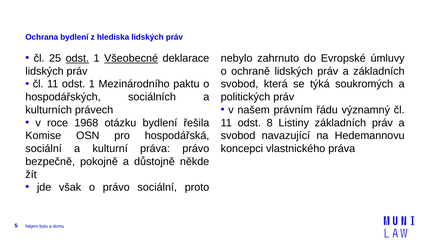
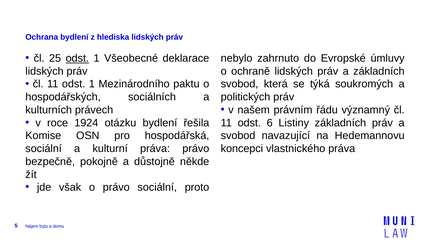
Všeobecné underline: present -> none
1968: 1968 -> 1924
8: 8 -> 6
